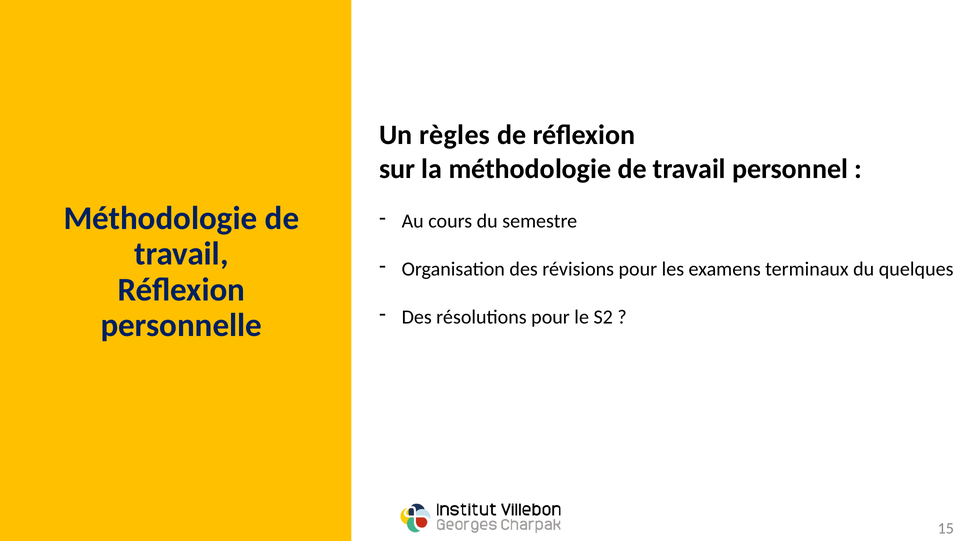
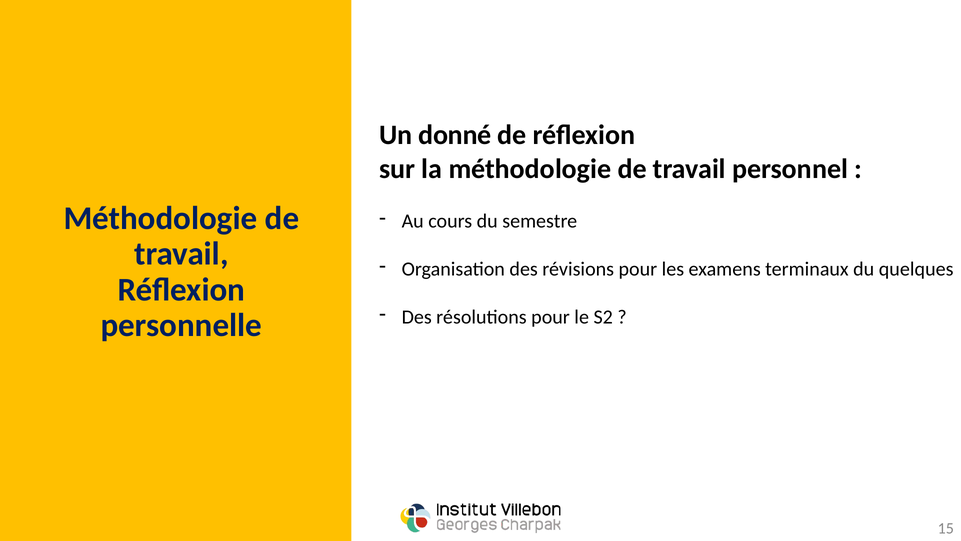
règles: règles -> donné
